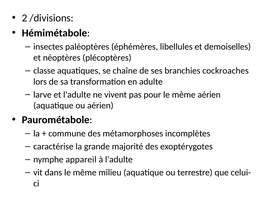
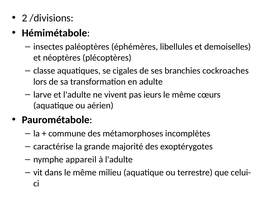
chaîne: chaîne -> cigales
pour: pour -> ieurs
même aérien: aérien -> cœurs
